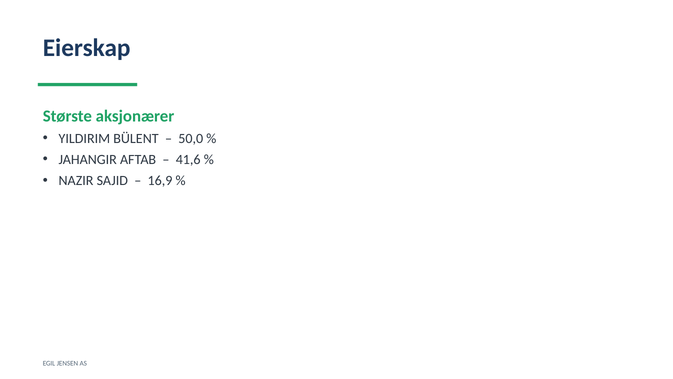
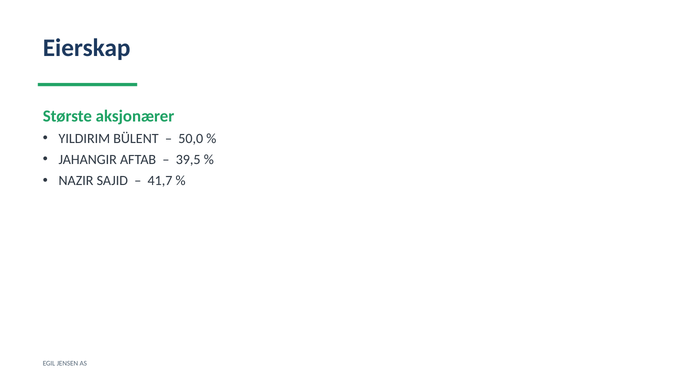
41,6: 41,6 -> 39,5
16,9: 16,9 -> 41,7
